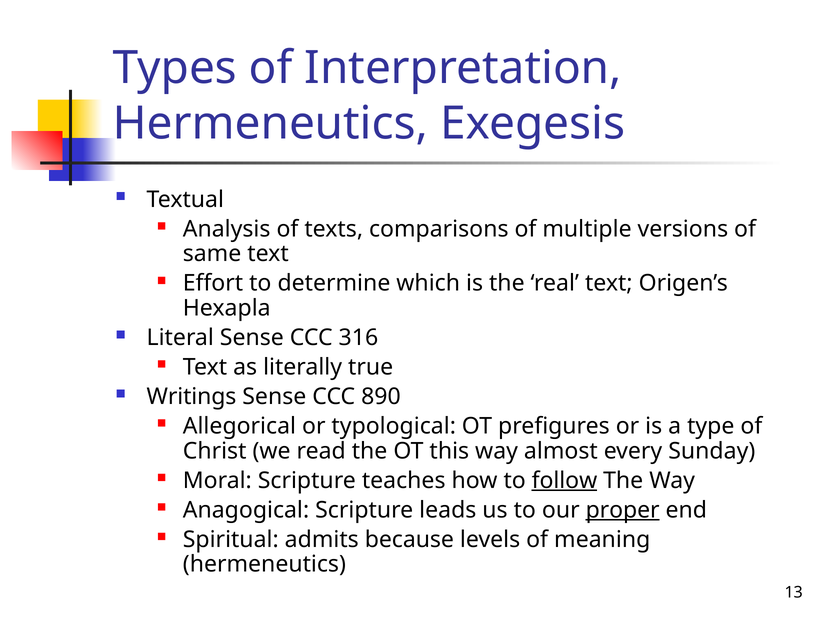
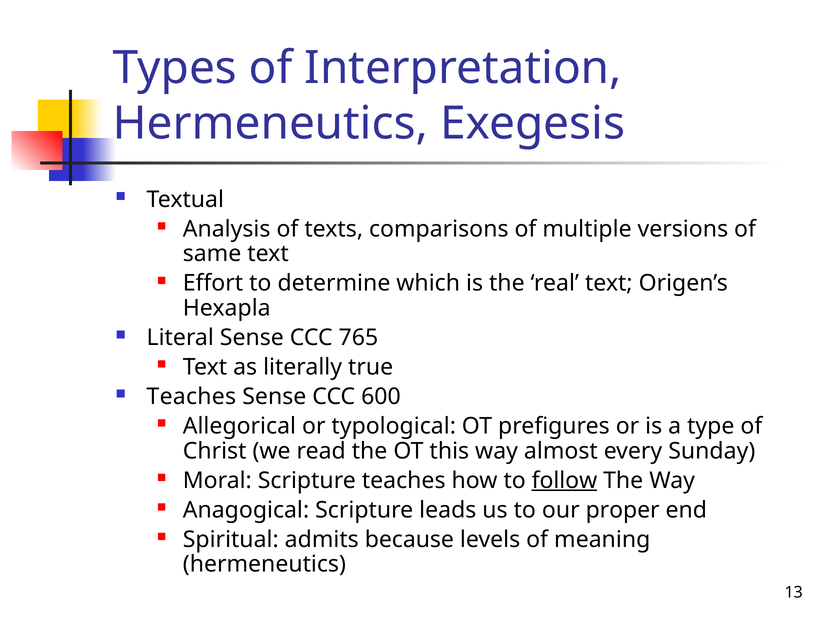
316: 316 -> 765
Writings at (191, 396): Writings -> Teaches
890: 890 -> 600
proper underline: present -> none
